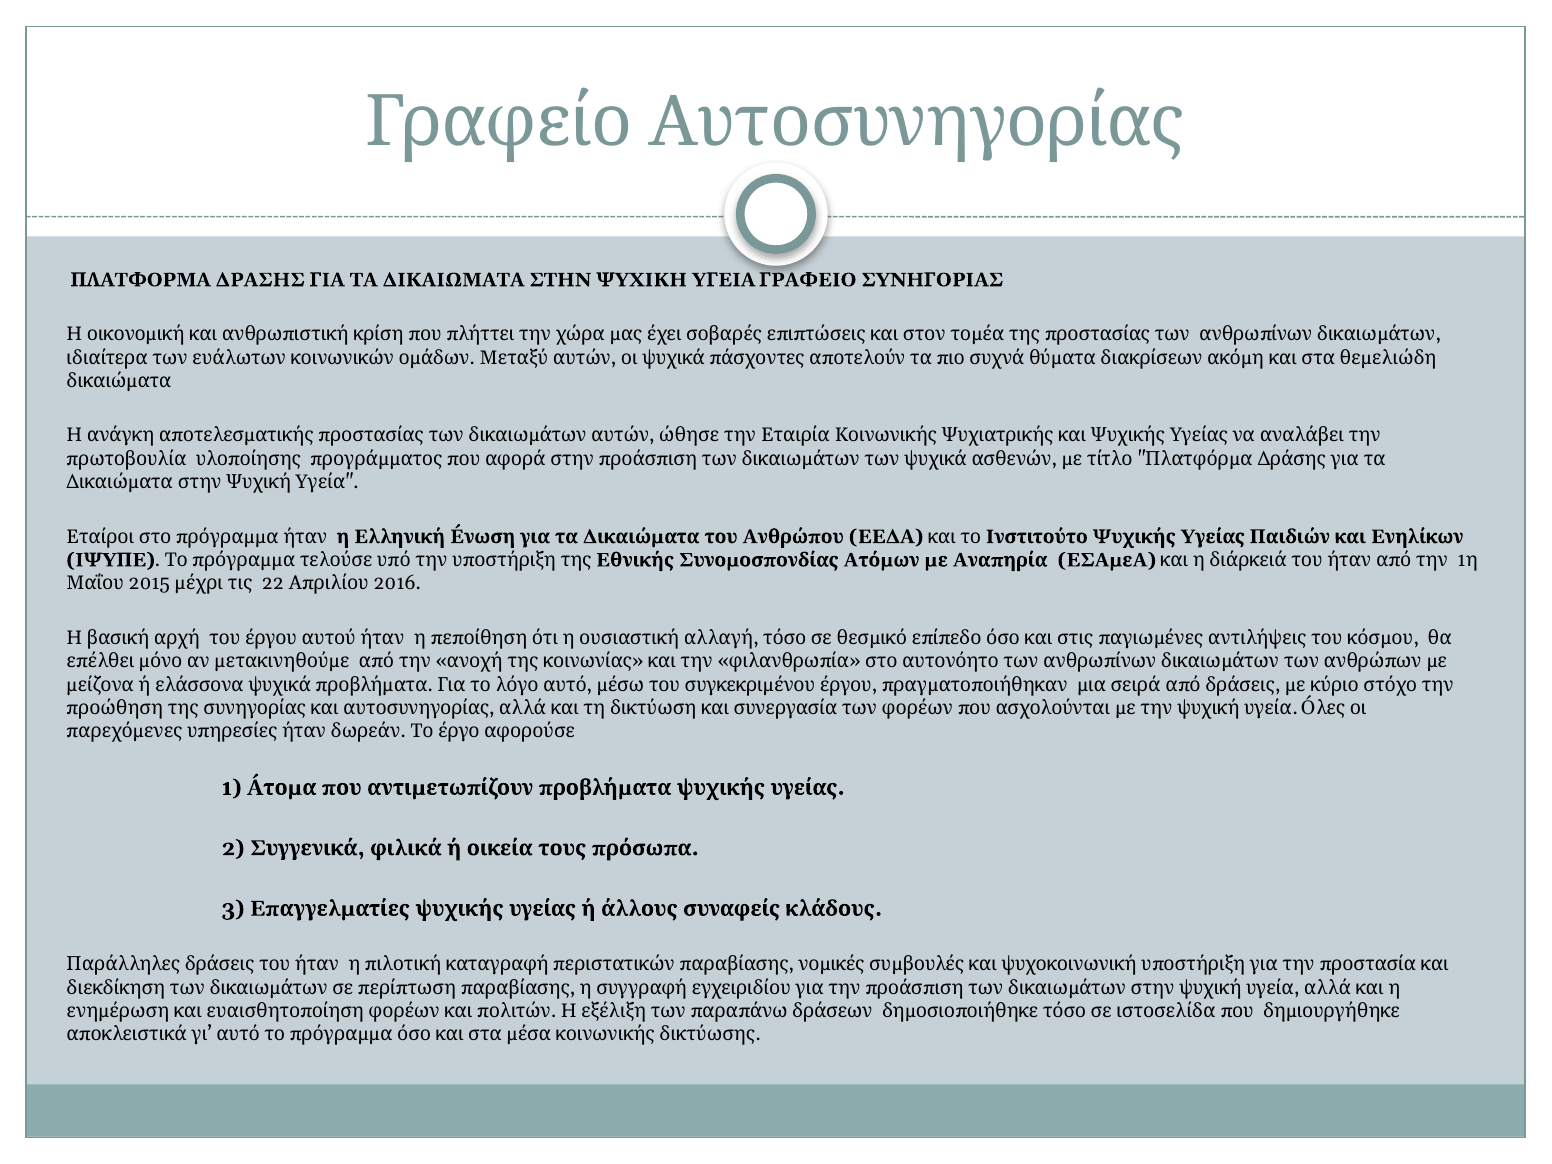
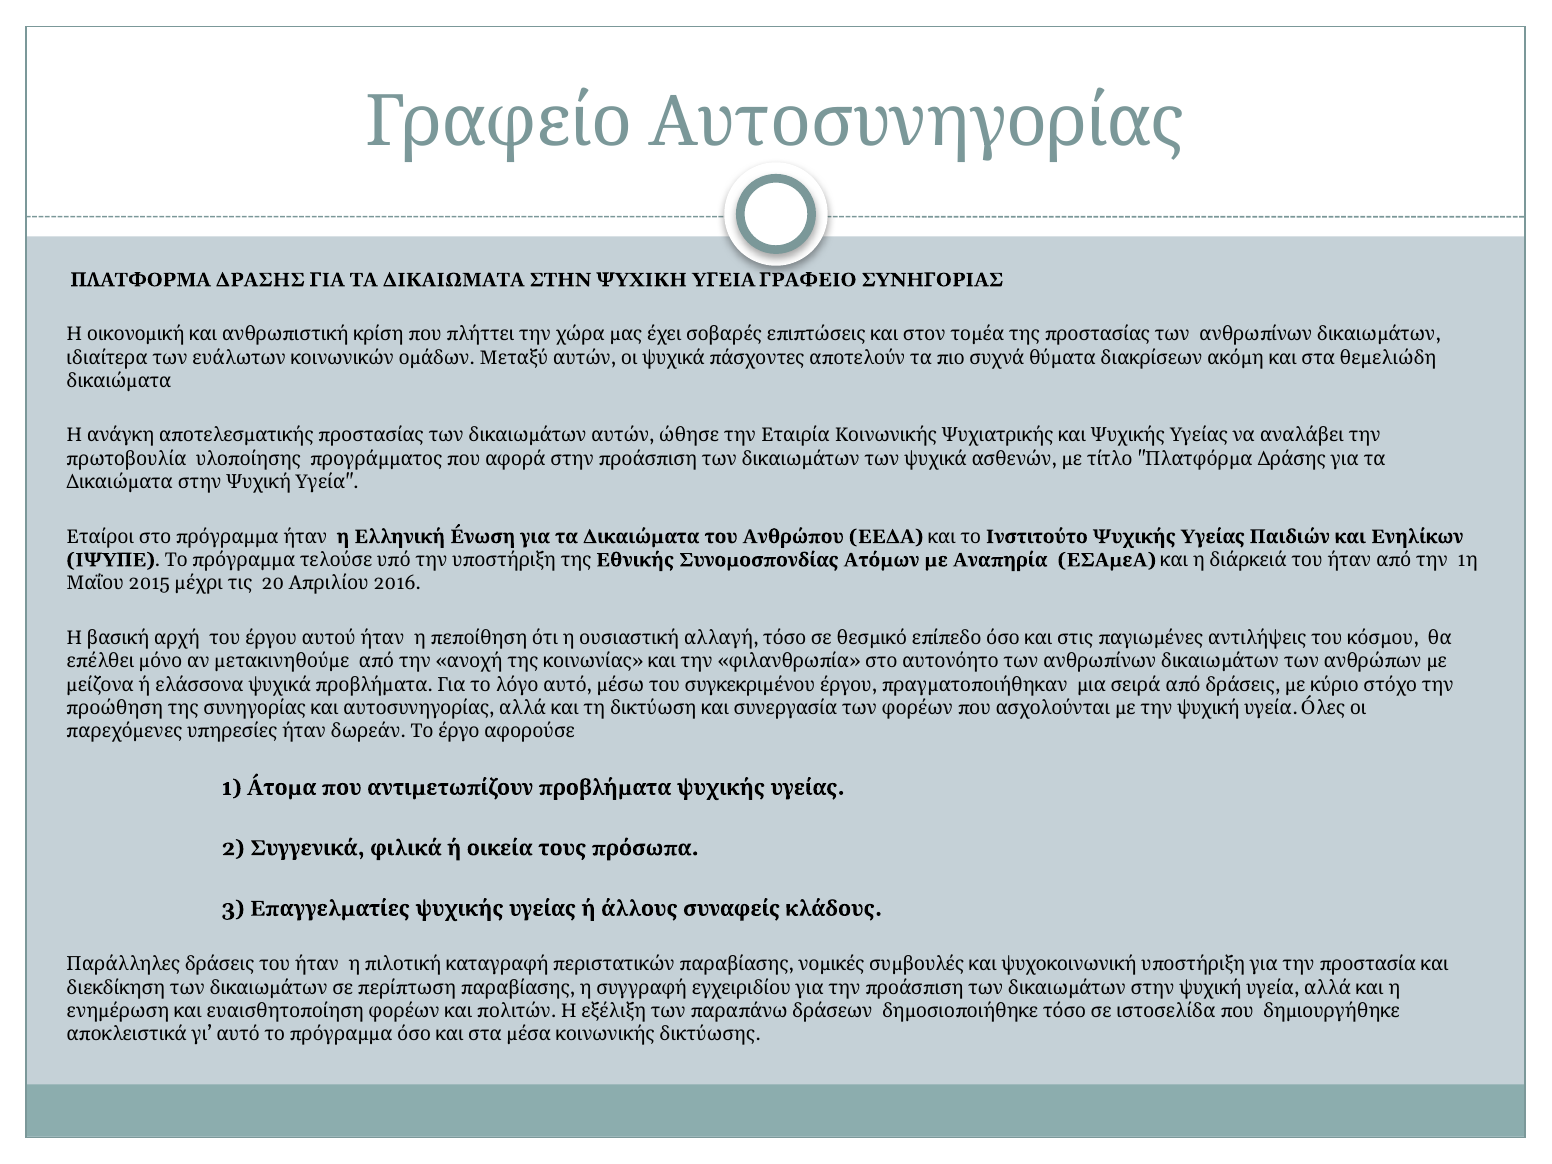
22: 22 -> 20
